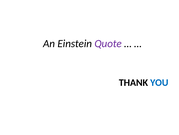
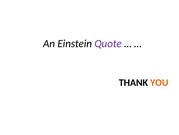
YOU colour: blue -> orange
